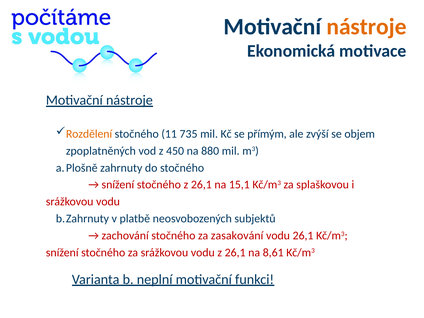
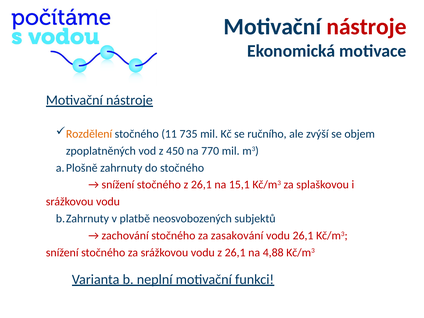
nástroje at (367, 27) colour: orange -> red
přímým: přímým -> ručního
880: 880 -> 770
8,61: 8,61 -> 4,88
